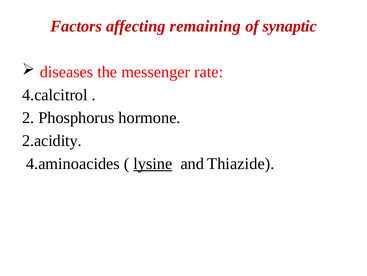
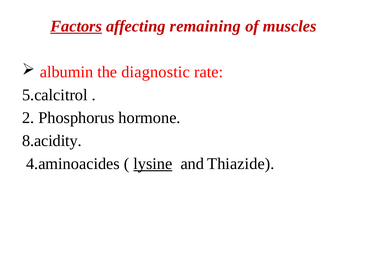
Factors underline: none -> present
synaptic: synaptic -> muscles
diseases: diseases -> albumin
messenger: messenger -> diagnostic
4.calcitrol: 4.calcitrol -> 5.calcitrol
2.acidity: 2.acidity -> 8.acidity
